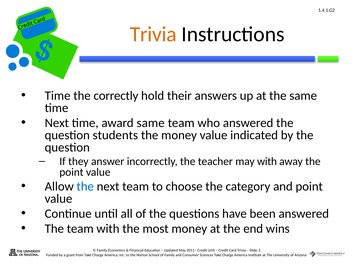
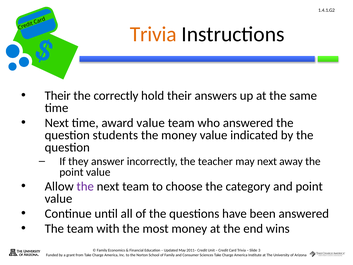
Time at (58, 96): Time -> Their
award same: same -> value
may with: with -> next
the at (85, 186) colour: blue -> purple
